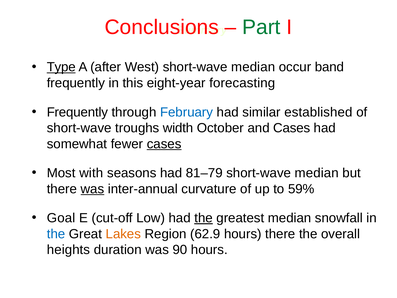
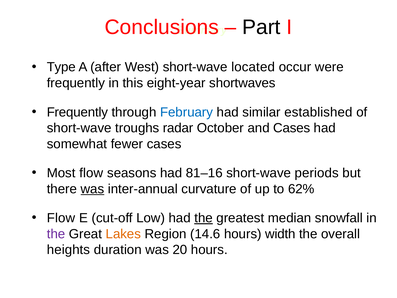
Part colour: green -> black
Type underline: present -> none
West short-wave median: median -> located
band: band -> were
forecasting: forecasting -> shortwaves
width: width -> radar
cases at (164, 144) underline: present -> none
Most with: with -> flow
81–79: 81–79 -> 81–16
median at (317, 173): median -> periods
59%: 59% -> 62%
Goal at (61, 218): Goal -> Flow
the at (56, 234) colour: blue -> purple
62.9: 62.9 -> 14.6
hours there: there -> width
90: 90 -> 20
